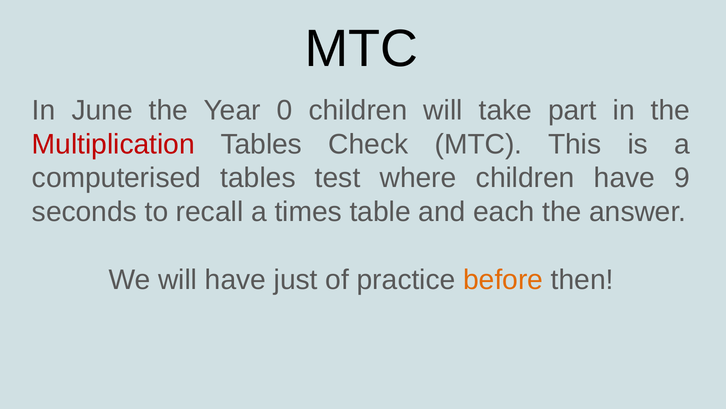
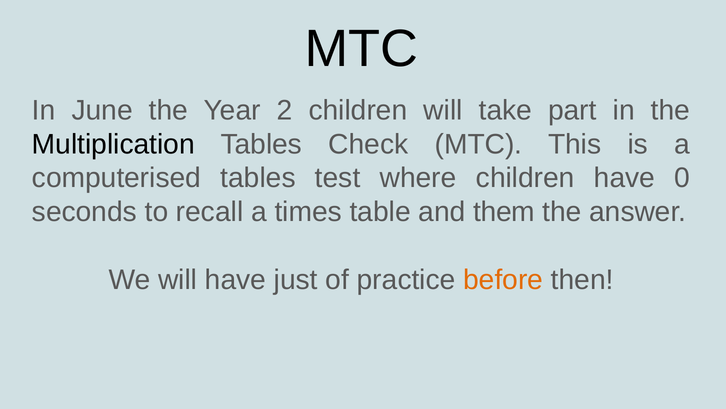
0: 0 -> 2
Multiplication colour: red -> black
9: 9 -> 0
each: each -> them
